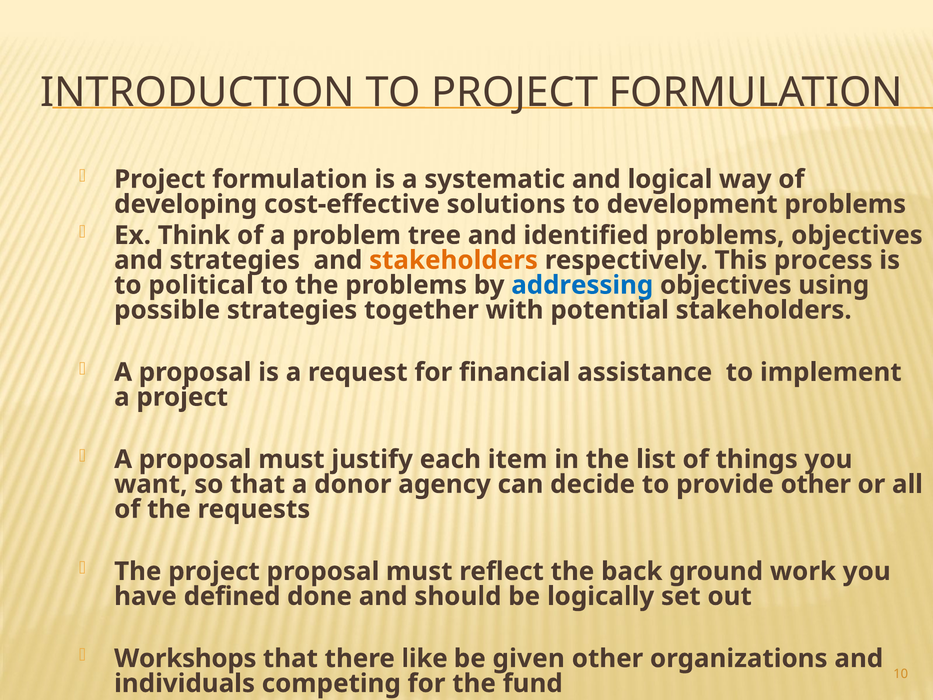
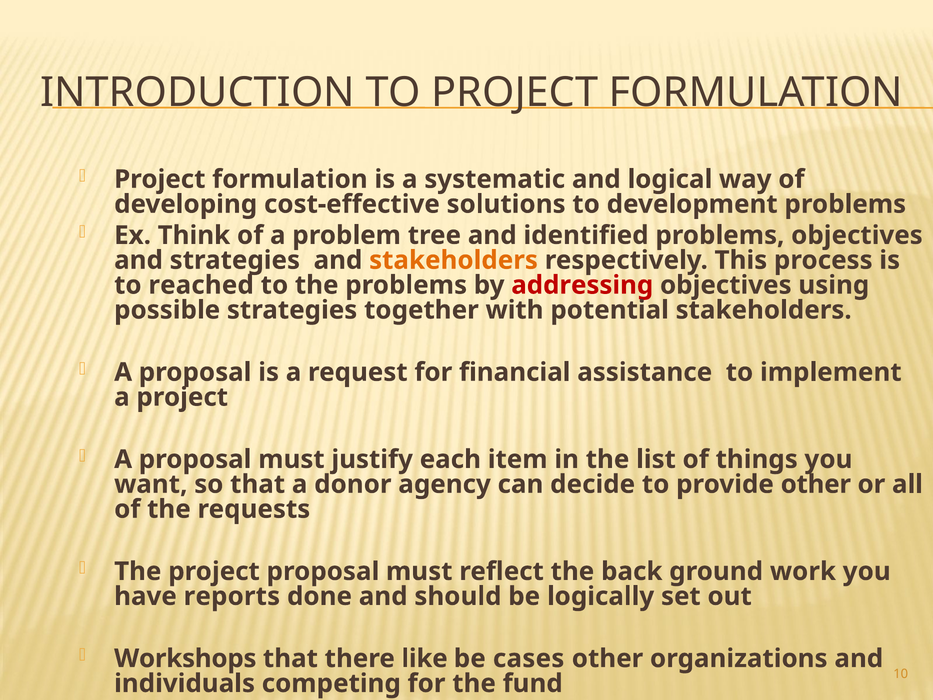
political: political -> reached
addressing colour: blue -> red
defined: defined -> reports
given: given -> cases
